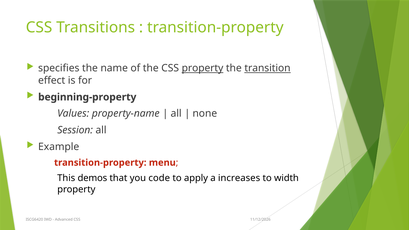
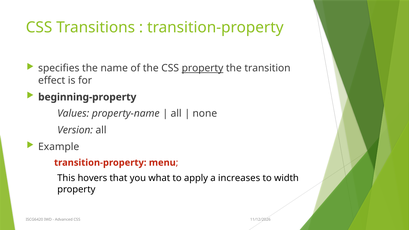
transition underline: present -> none
Session: Session -> Version
demos: demos -> hovers
code: code -> what
